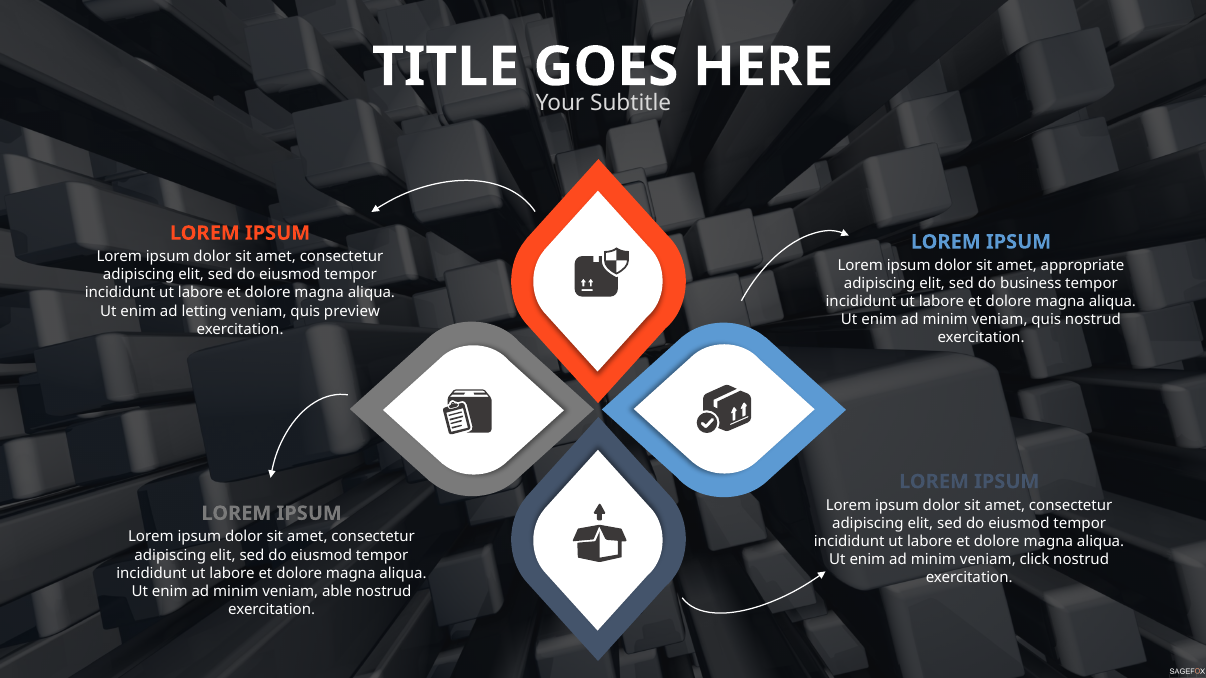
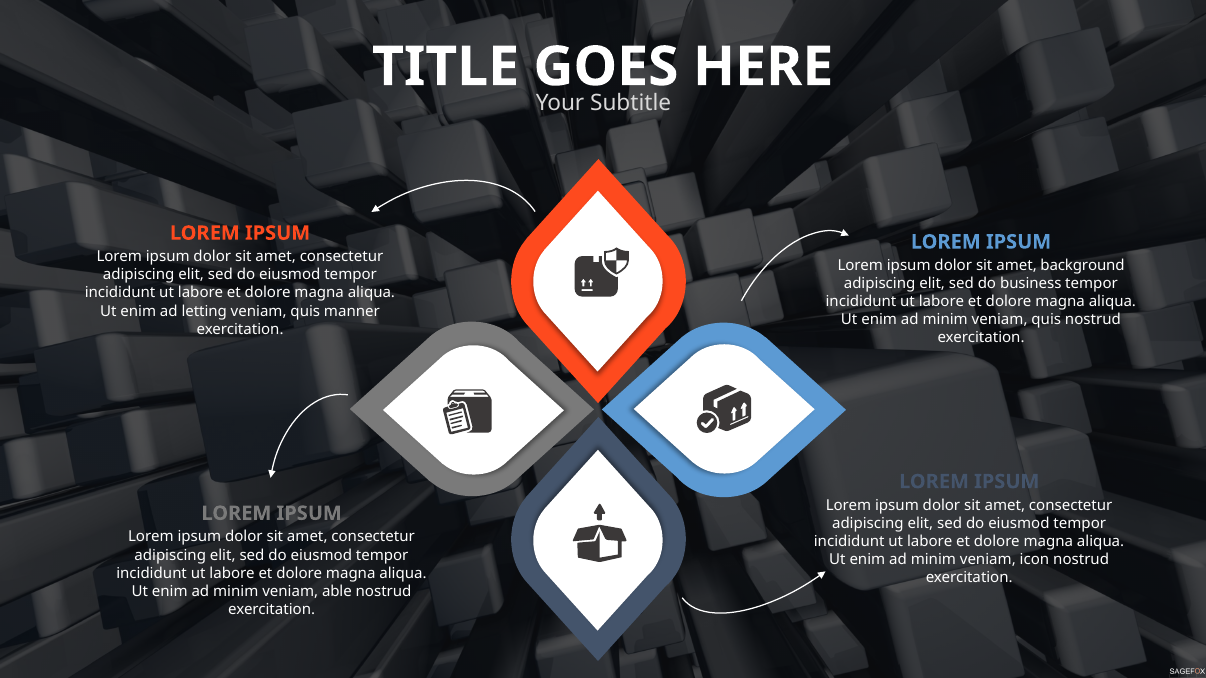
appropriate: appropriate -> background
preview: preview -> manner
click: click -> icon
